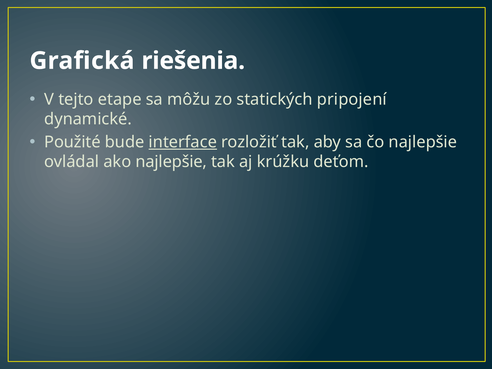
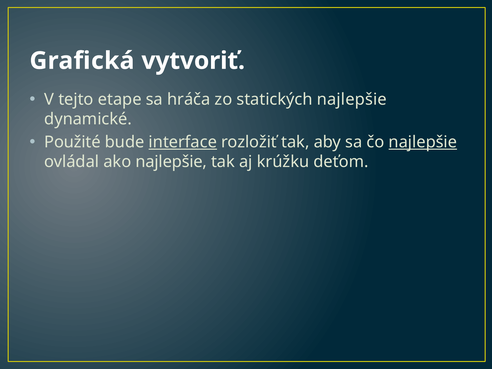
riešenia: riešenia -> vytvoriť
môžu: môžu -> hráča
statických pripojení: pripojení -> najlepšie
najlepšie at (423, 142) underline: none -> present
